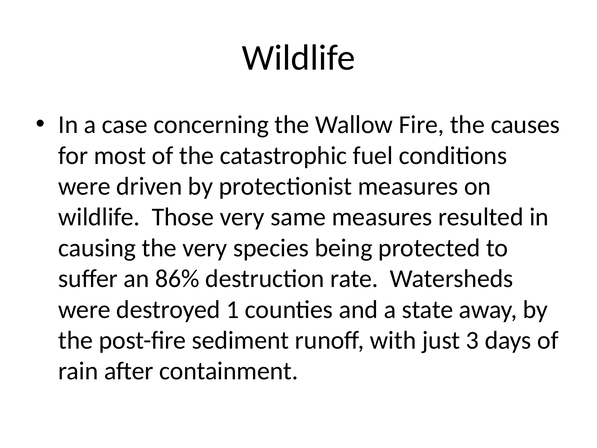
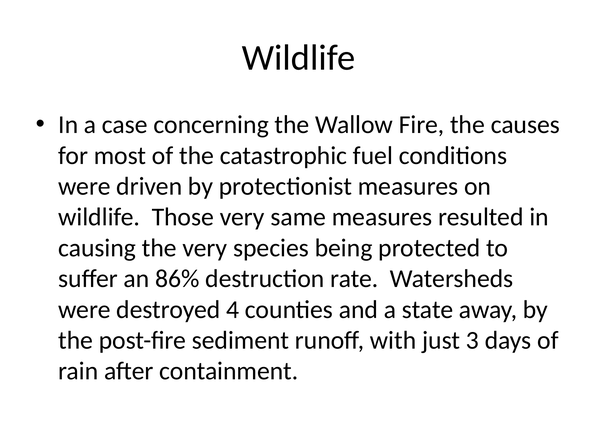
1: 1 -> 4
